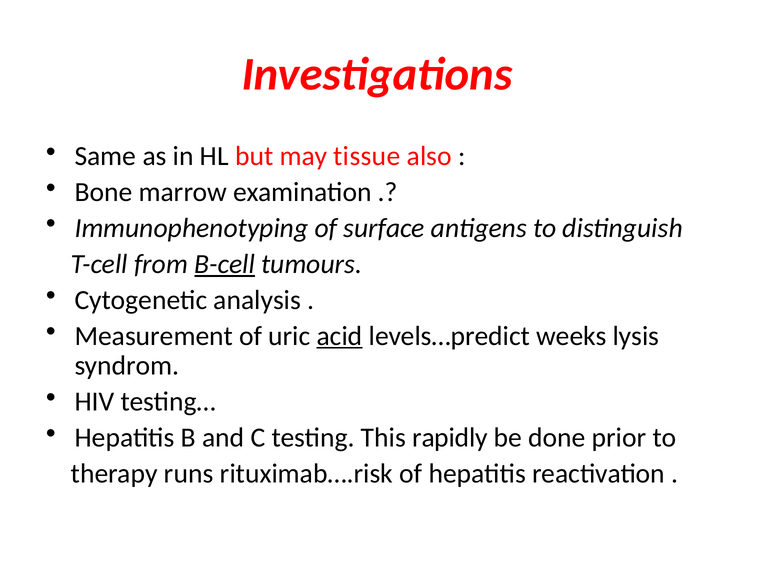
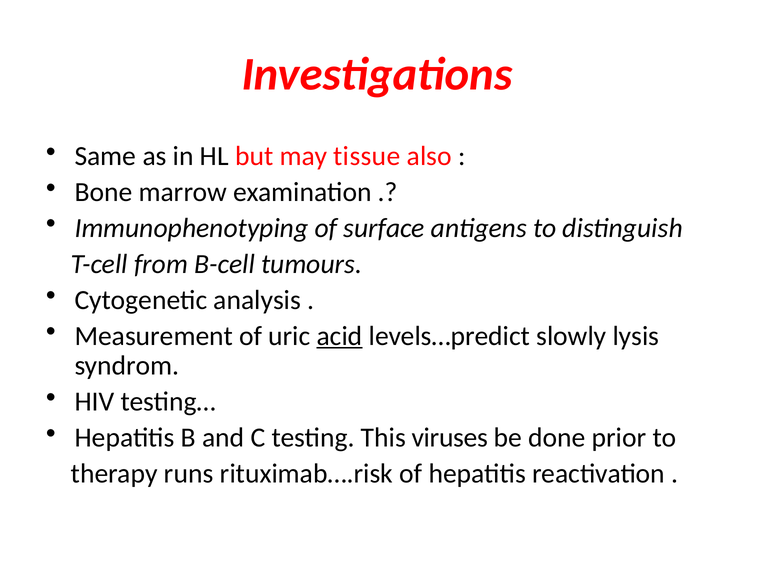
B-cell underline: present -> none
weeks: weeks -> slowly
rapidly: rapidly -> viruses
